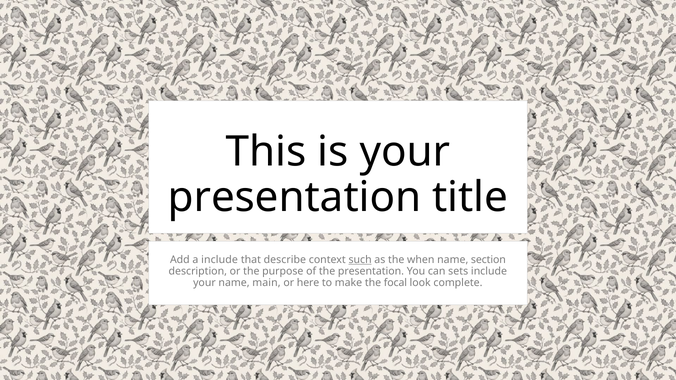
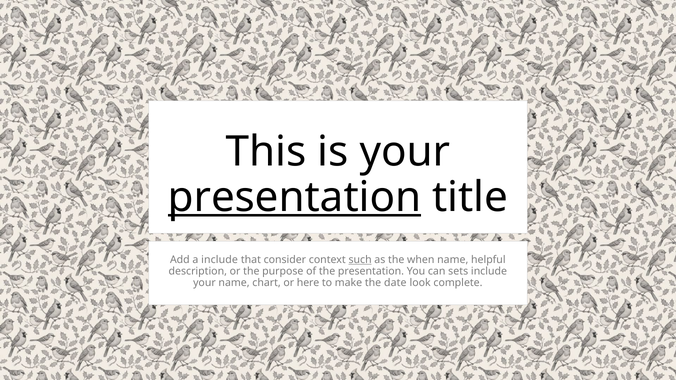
presentation at (294, 197) underline: none -> present
describe: describe -> consider
section: section -> helpful
main: main -> chart
focal: focal -> date
